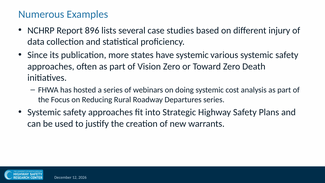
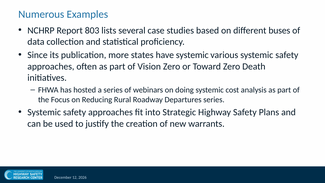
896: 896 -> 803
injury: injury -> buses
